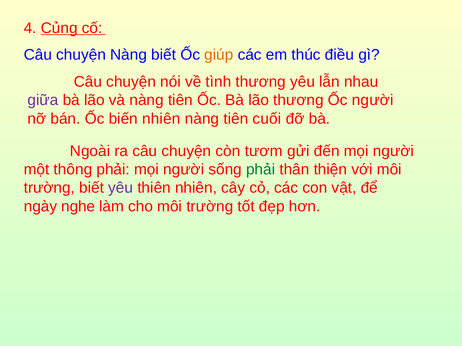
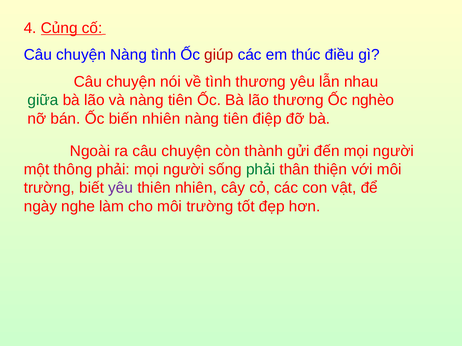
Nàng biết: biết -> tình
giúp colour: orange -> red
giữa colour: purple -> green
Ốc người: người -> nghèo
cuối: cuối -> điệp
tươm: tươm -> thành
